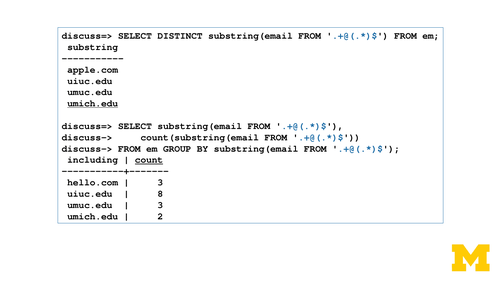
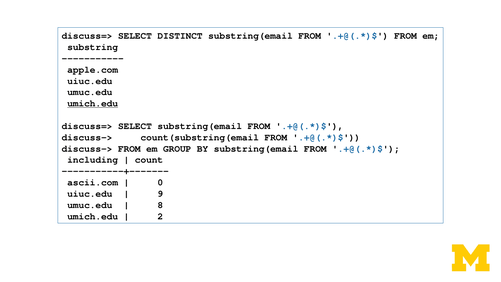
count underline: present -> none
hello.com: hello.com -> ascii.com
3 at (160, 182): 3 -> 0
8: 8 -> 9
3 at (160, 205): 3 -> 8
